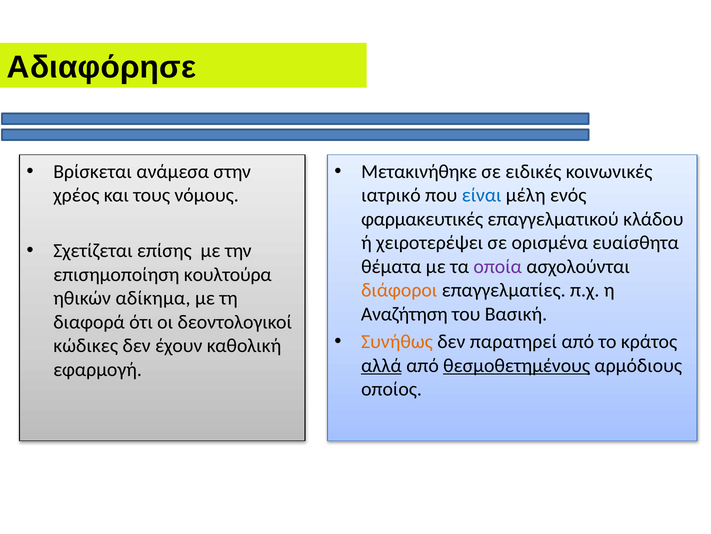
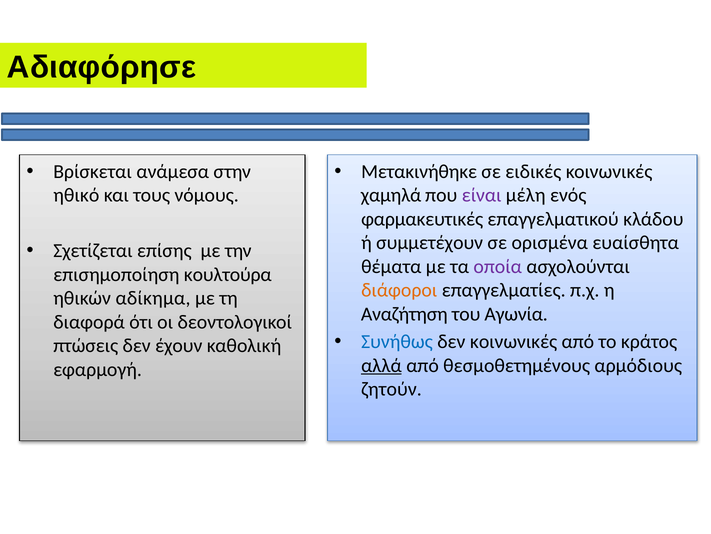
ιατρικό: ιατρικό -> χαμηλά
είναι colour: blue -> purple
χρέος: χρέος -> ηθικό
χειροτερέψει: χειροτερέψει -> συμμετέχουν
Βασική: Βασική -> Αγωνία
Συνήθως colour: orange -> blue
δεν παρατηρεί: παρατηρεί -> κοινωνικές
κώδικες: κώδικες -> πτώσεις
θεσμοθετημένους underline: present -> none
οποίος: οποίος -> ζητούν
